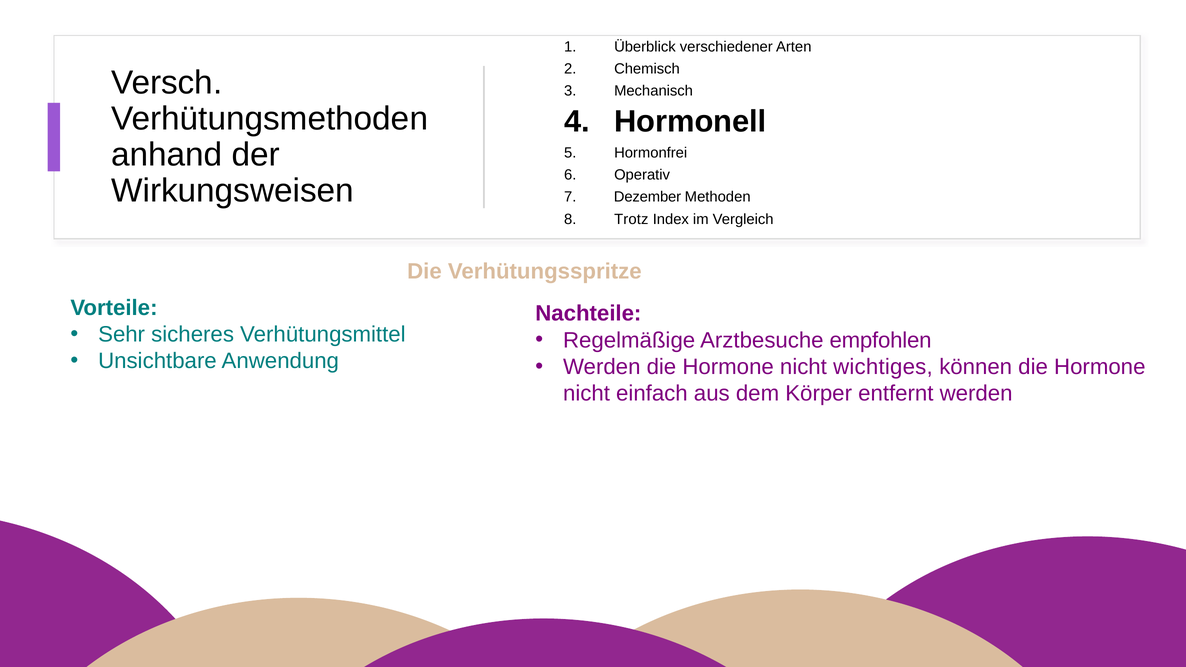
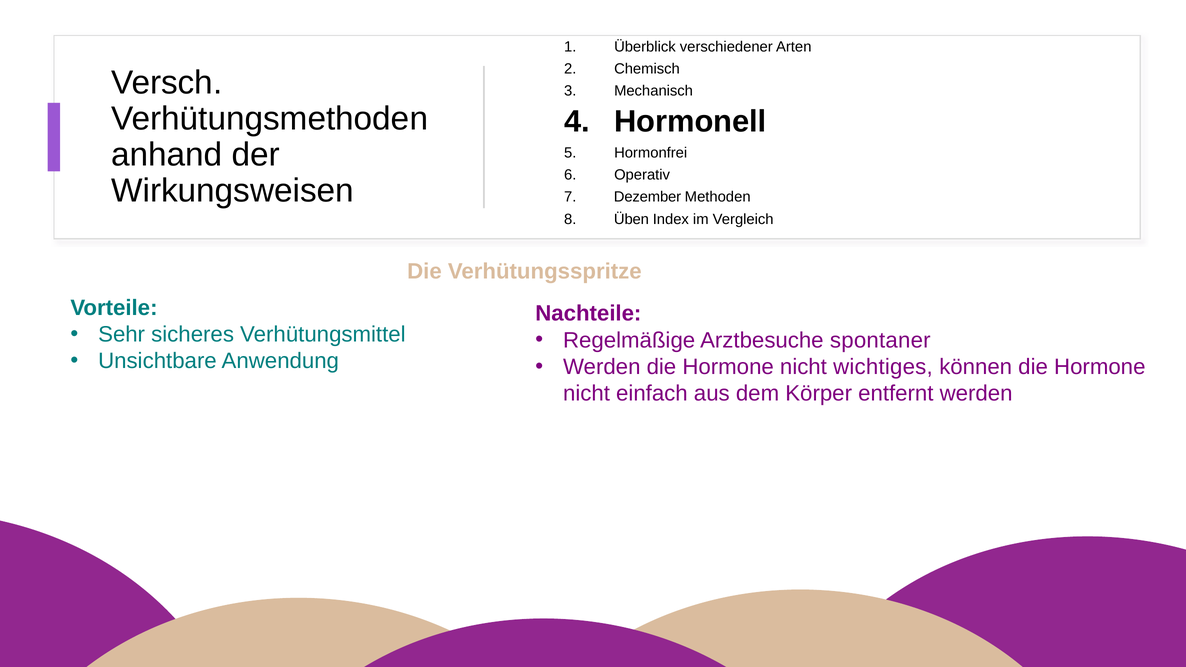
Trotz: Trotz -> Üben
empfohlen: empfohlen -> spontaner
